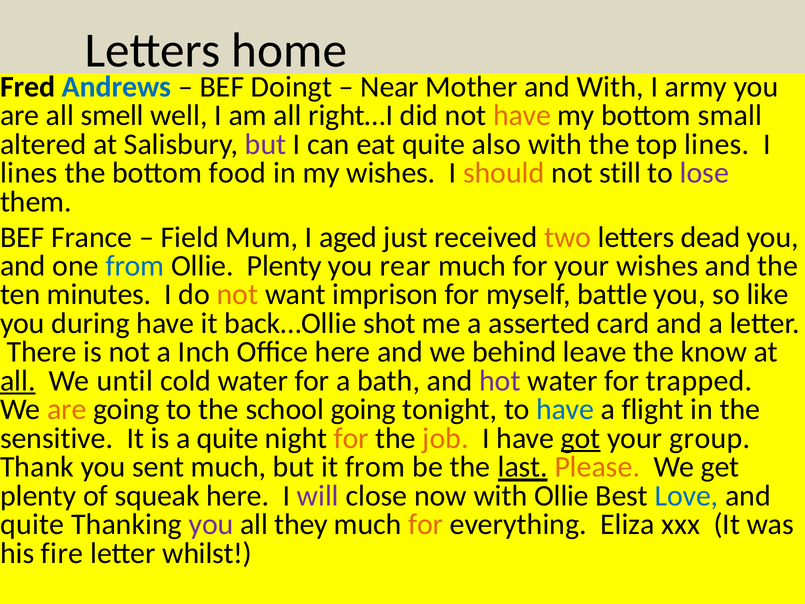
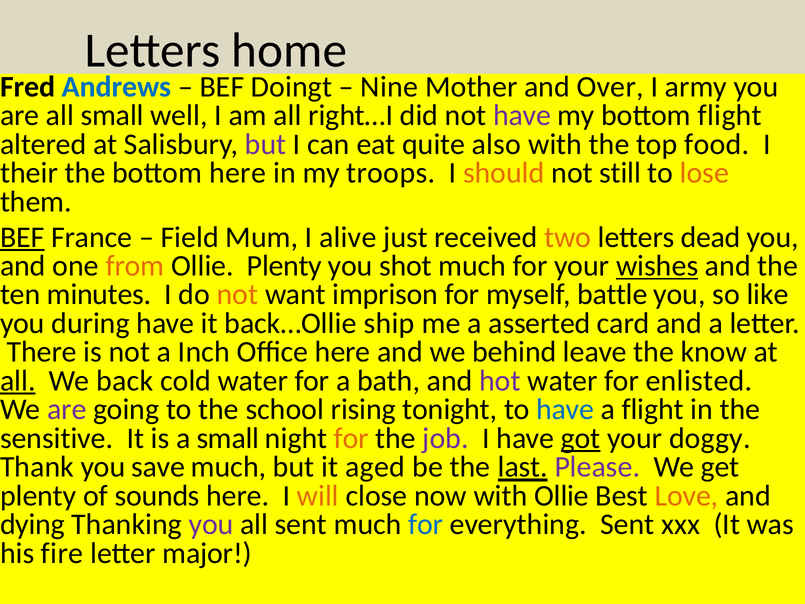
Near: Near -> Nine
and With: With -> Over
all smell: smell -> small
have at (522, 115) colour: orange -> purple
bottom small: small -> flight
top lines: lines -> food
lines at (29, 173): lines -> their
bottom food: food -> here
my wishes: wishes -> troops
lose colour: purple -> orange
BEF at (22, 237) underline: none -> present
aged: aged -> alive
from at (135, 266) colour: blue -> orange
rear: rear -> shot
wishes at (657, 266) underline: none -> present
shot: shot -> ship
until: until -> back
trapped: trapped -> enlisted
are at (67, 409) colour: orange -> purple
school going: going -> rising
a quite: quite -> small
job colour: orange -> purple
group: group -> doggy
sent: sent -> save
it from: from -> aged
Please colour: orange -> purple
squeak: squeak -> sounds
will colour: purple -> orange
Love colour: blue -> orange
quite at (32, 524): quite -> dying
all they: they -> sent
for at (426, 524) colour: orange -> blue
everything Eliza: Eliza -> Sent
whilst: whilst -> major
